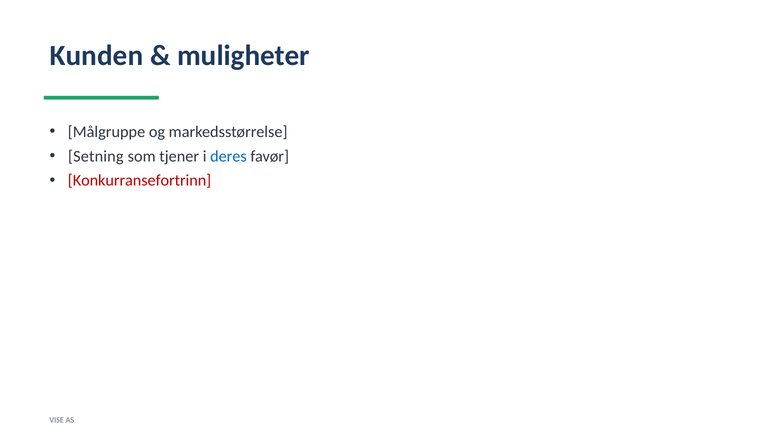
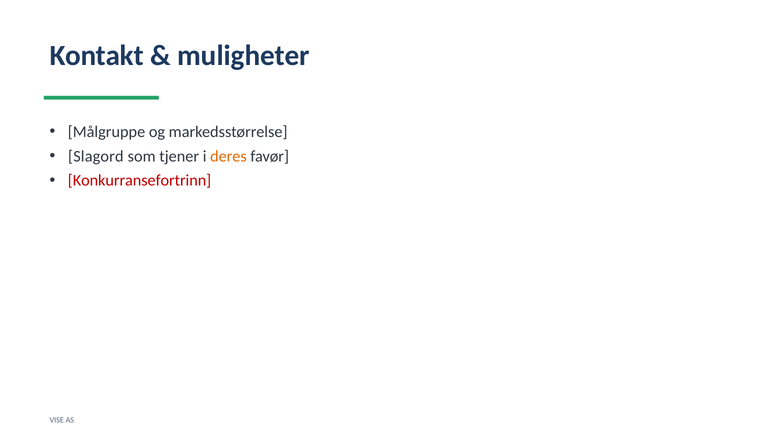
Kunden: Kunden -> Kontakt
Setning: Setning -> Slagord
deres colour: blue -> orange
